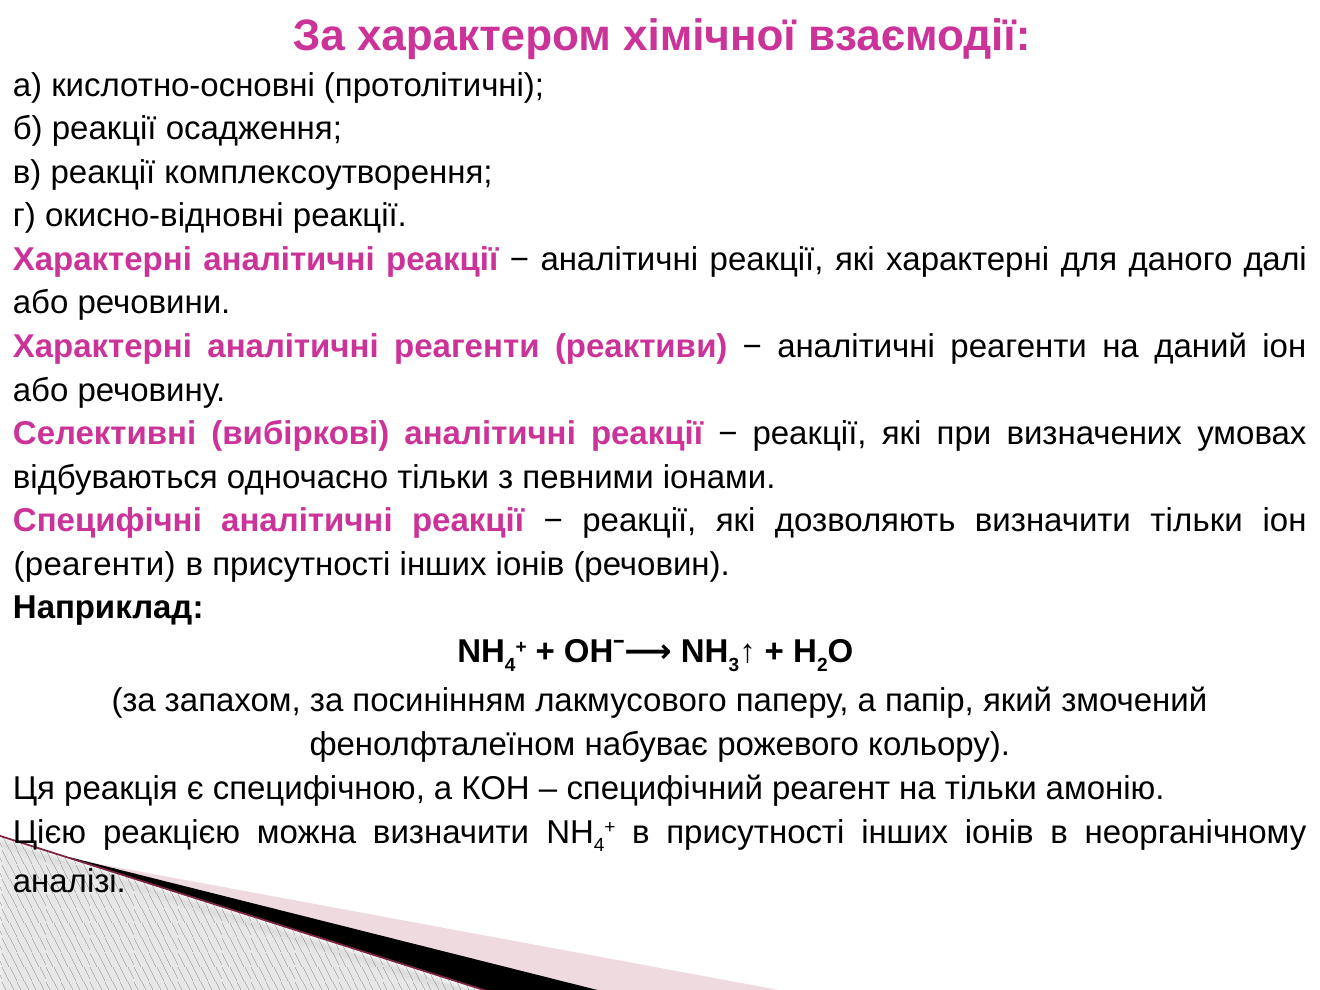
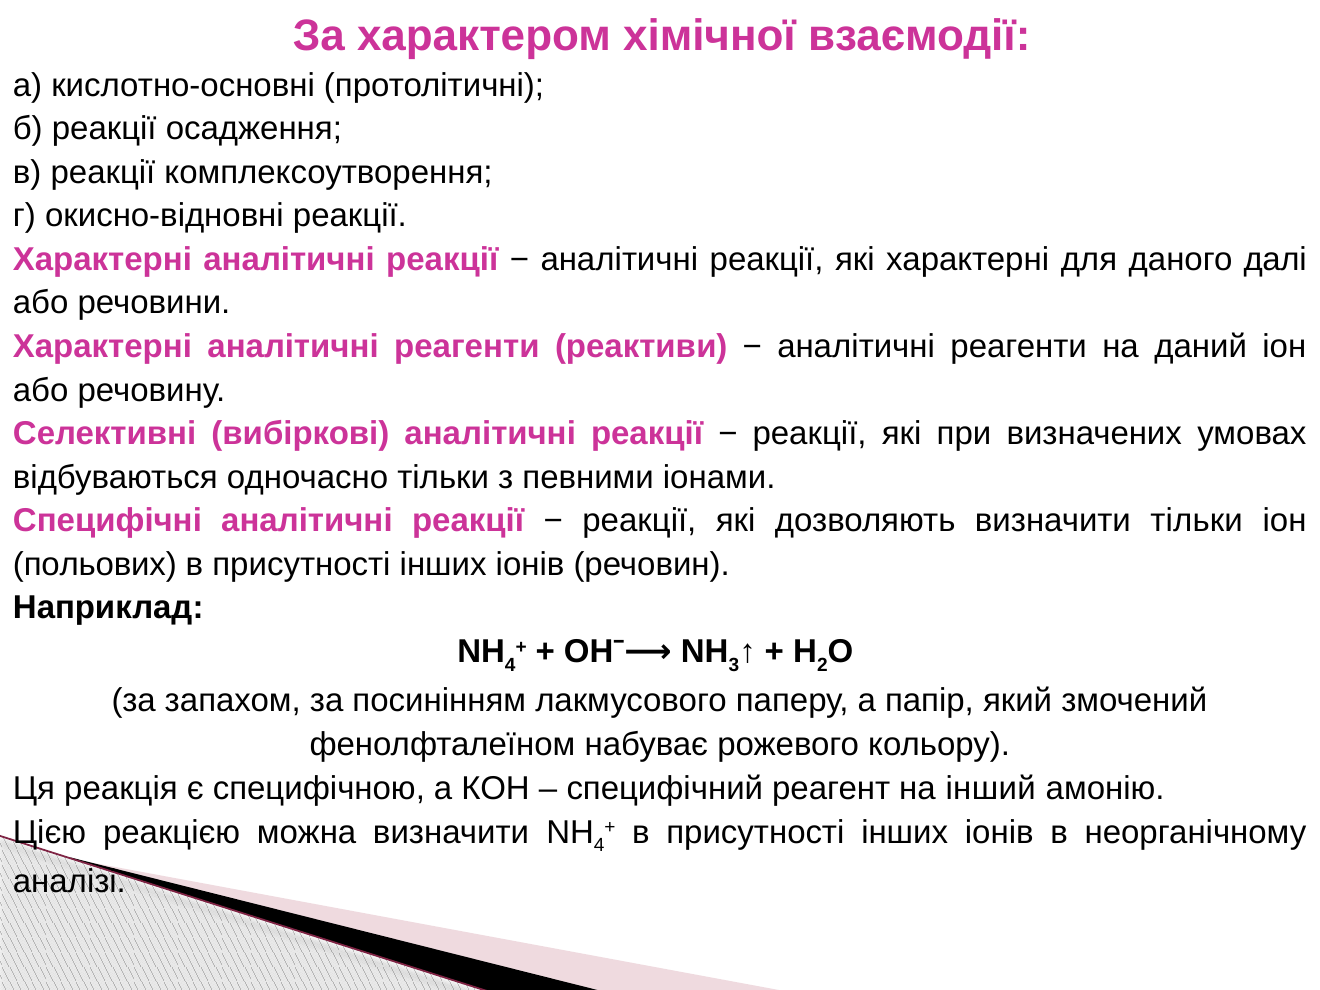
реагенти at (95, 564): реагенти -> польових
на тільки: тільки -> інший
